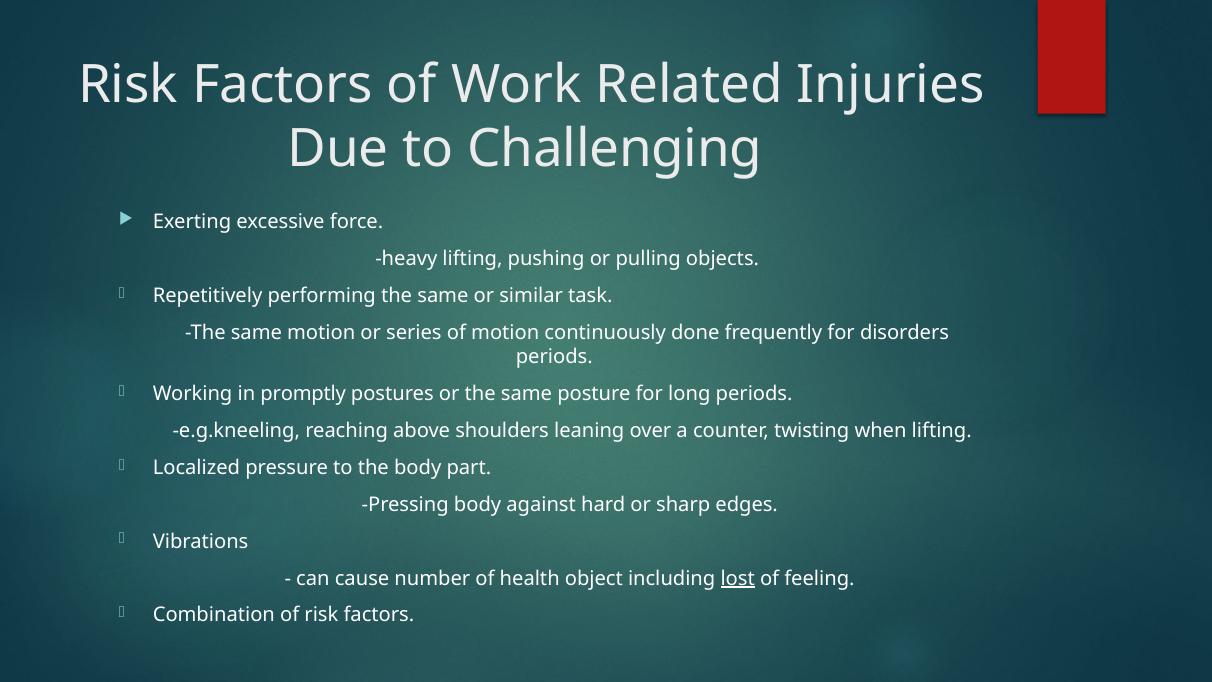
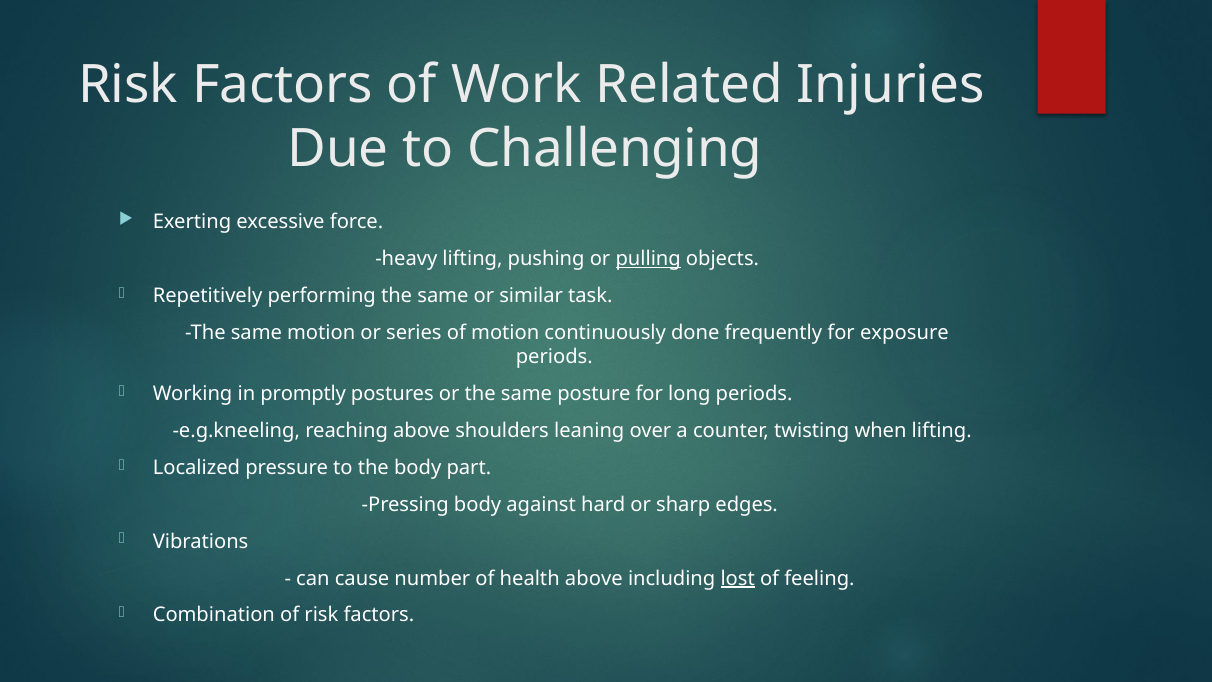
pulling underline: none -> present
disorders: disorders -> exposure
health object: object -> above
